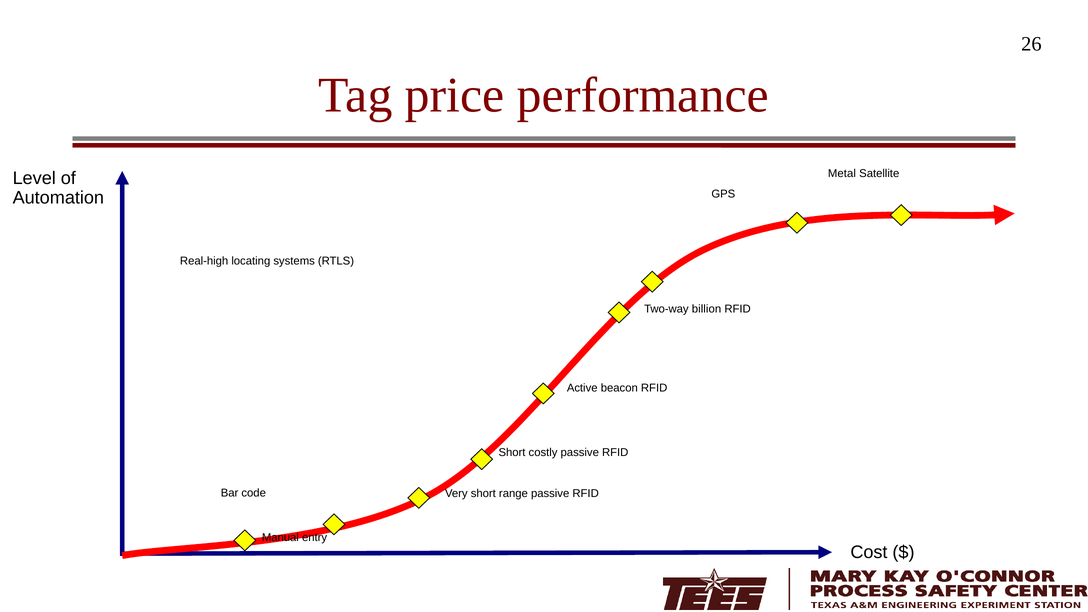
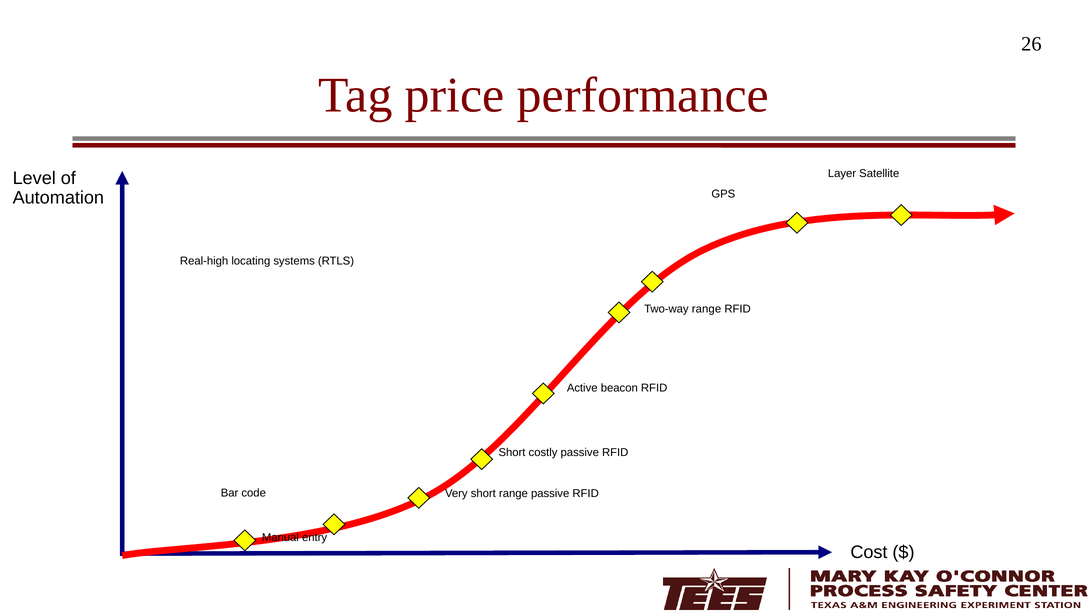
Metal: Metal -> Layer
Two-way billion: billion -> range
